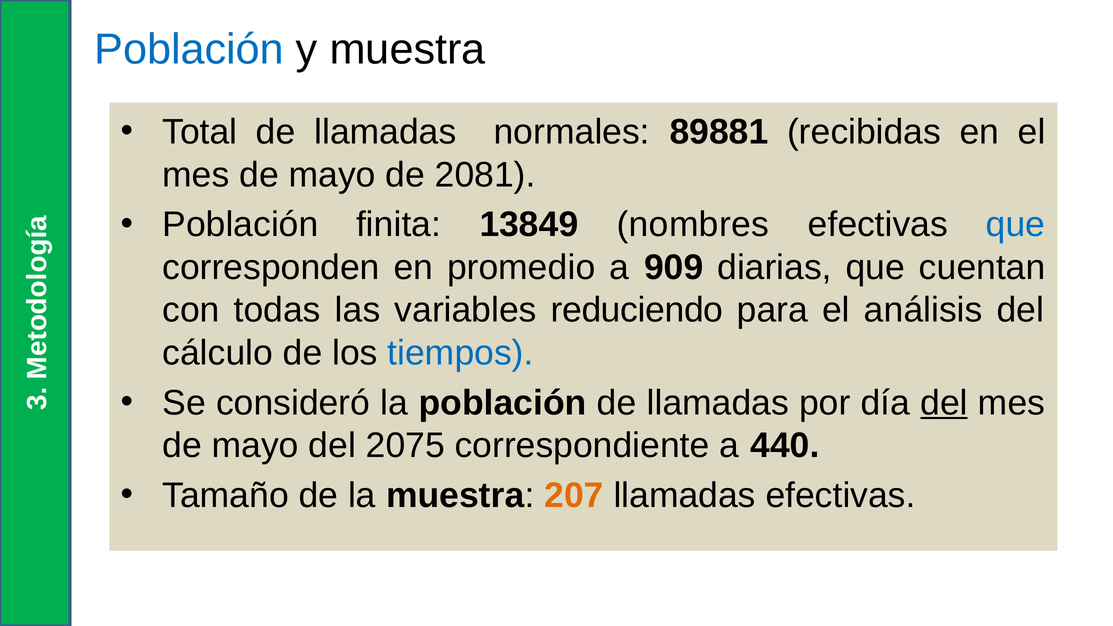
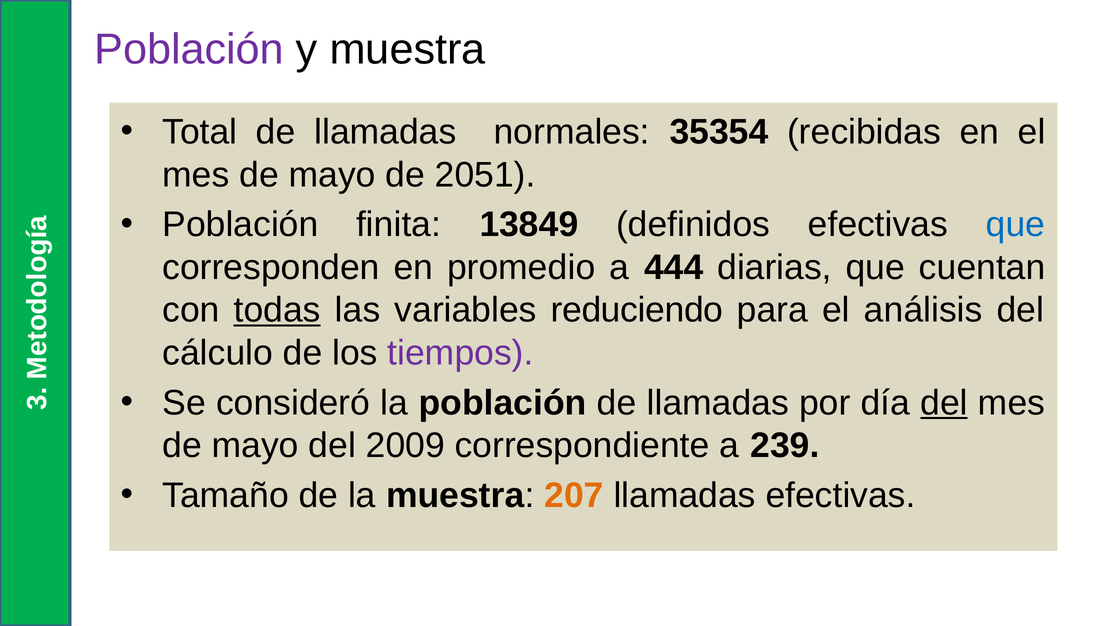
Población at (189, 49) colour: blue -> purple
89881: 89881 -> 35354
2081: 2081 -> 2051
nombres: nombres -> definidos
909: 909 -> 444
todas underline: none -> present
tiempos colour: blue -> purple
2075: 2075 -> 2009
440: 440 -> 239
